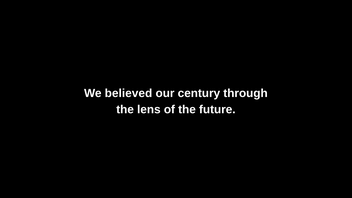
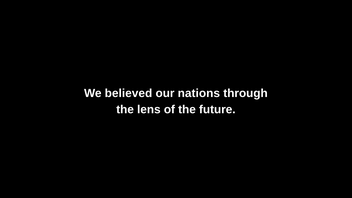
century: century -> nations
